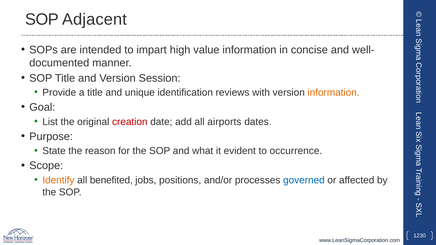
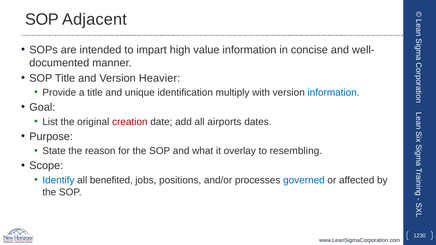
Session: Session -> Heavier
reviews: reviews -> multiply
information at (334, 93) colour: orange -> blue
evident: evident -> overlay
occurrence: occurrence -> resembling
Identify colour: orange -> blue
